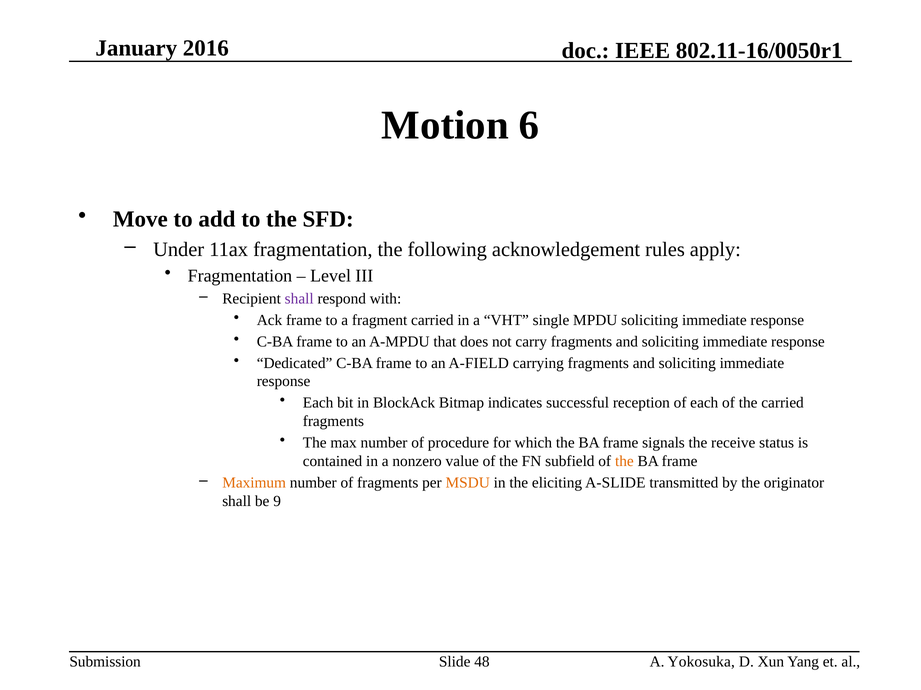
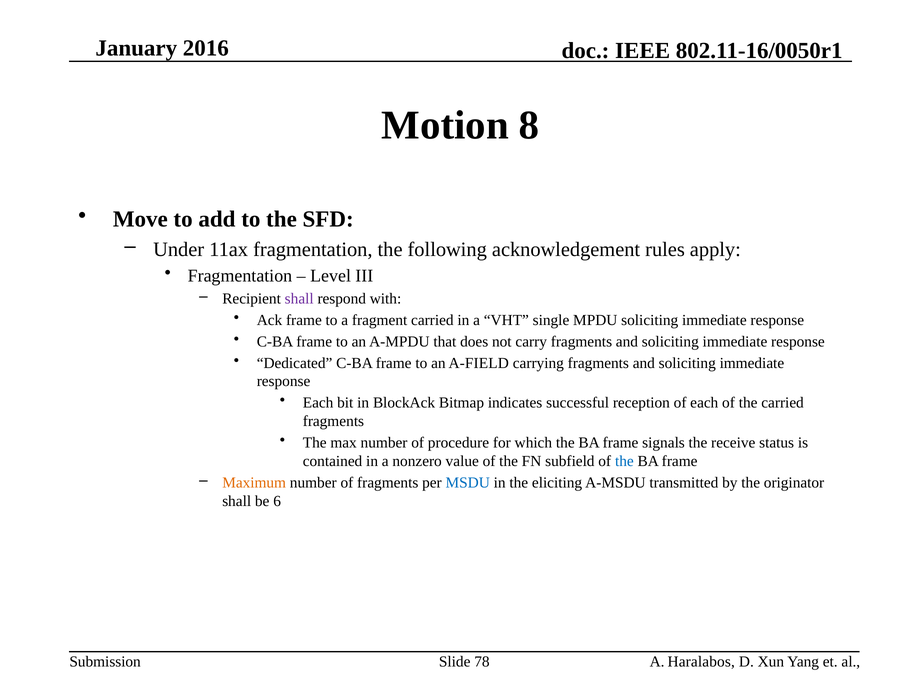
6: 6 -> 8
the at (624, 462) colour: orange -> blue
MSDU colour: orange -> blue
A-SLIDE: A-SLIDE -> A-MSDU
9: 9 -> 6
48: 48 -> 78
Yokosuka: Yokosuka -> Haralabos
